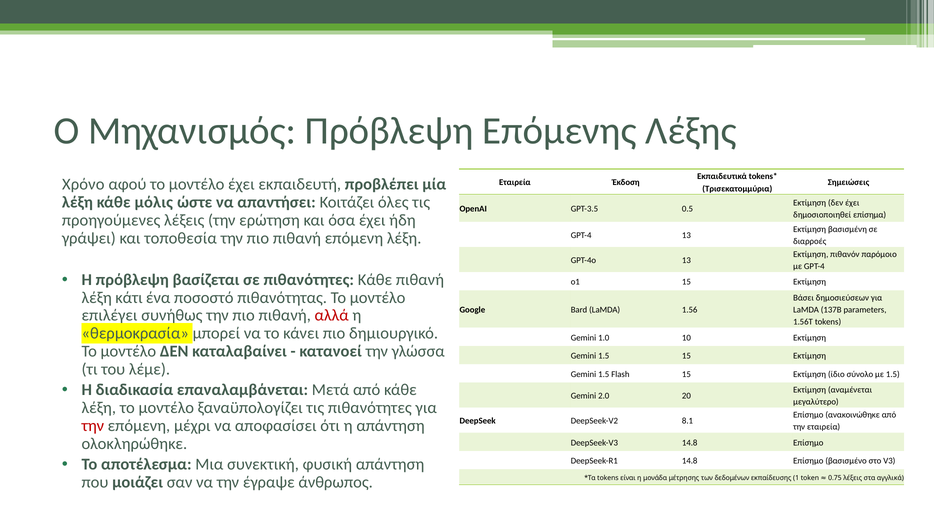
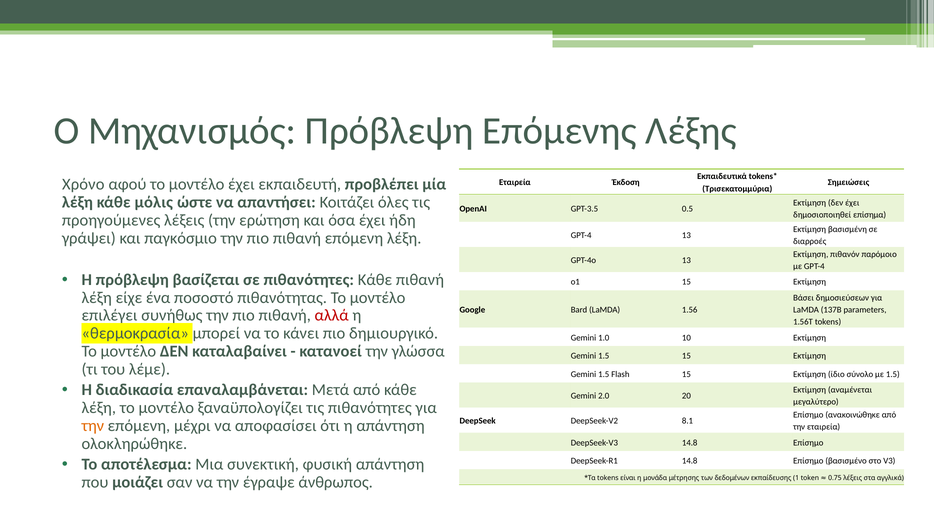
τοποθεσία: τοποθεσία -> παγκόσμιο
κάτι: κάτι -> είχε
την at (93, 426) colour: red -> orange
